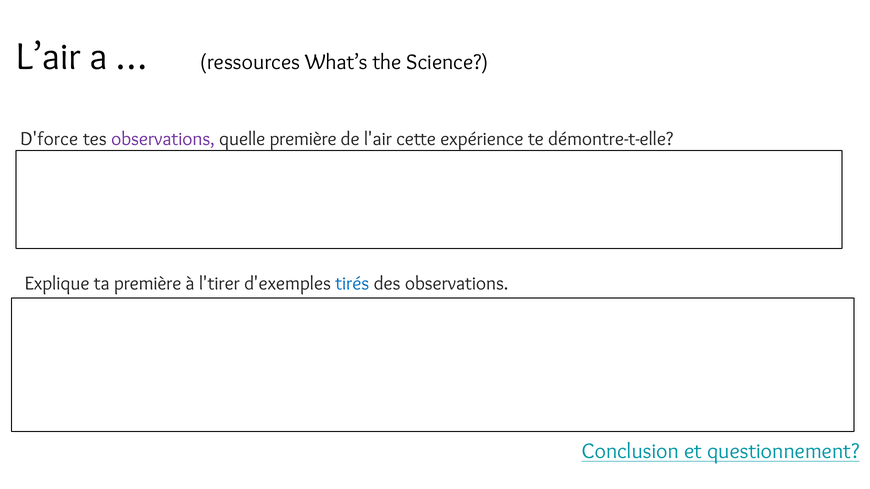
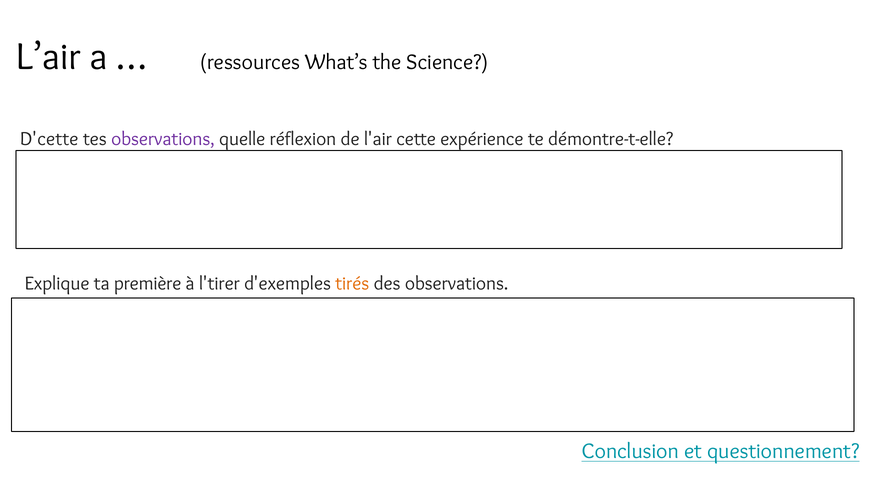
D'force: D'force -> D'cette
quelle première: première -> réflexion
tirés colour: blue -> orange
